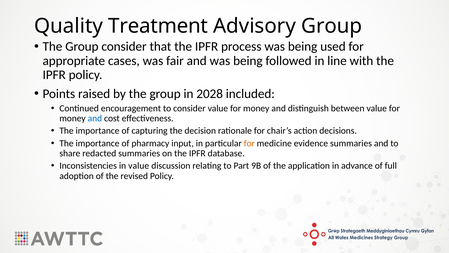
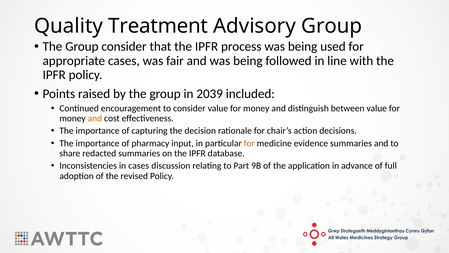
2028: 2028 -> 2039
and at (95, 118) colour: blue -> orange
in value: value -> cases
